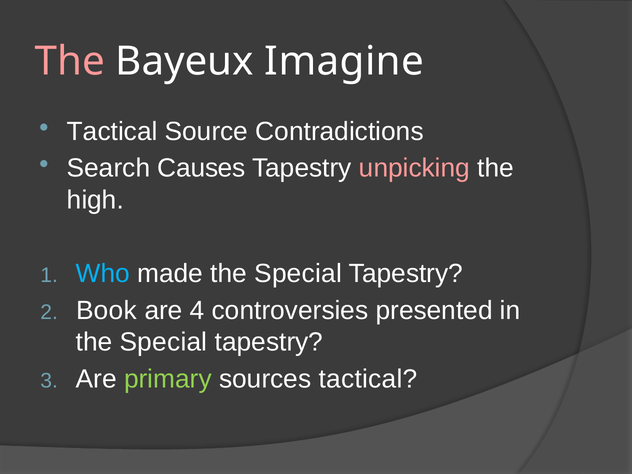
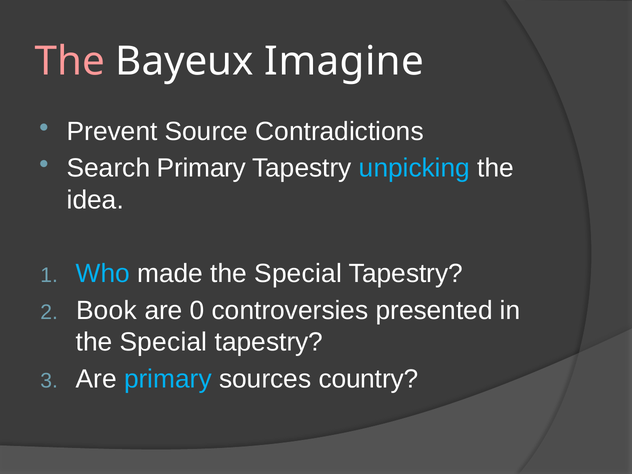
Tactical at (112, 131): Tactical -> Prevent
Search Causes: Causes -> Primary
unpicking colour: pink -> light blue
high: high -> idea
4: 4 -> 0
primary at (168, 379) colour: light green -> light blue
sources tactical: tactical -> country
